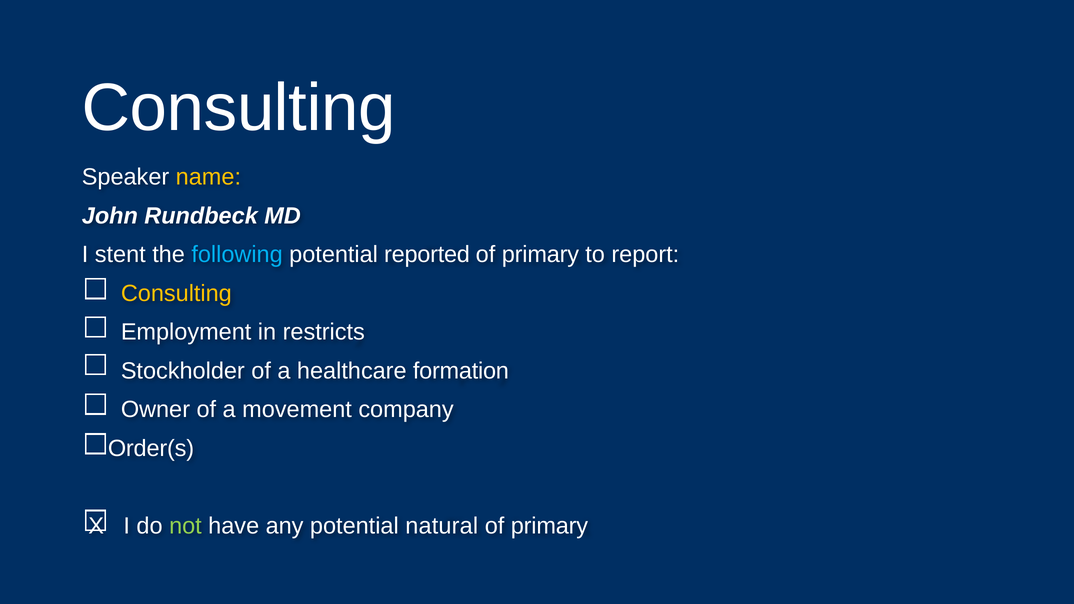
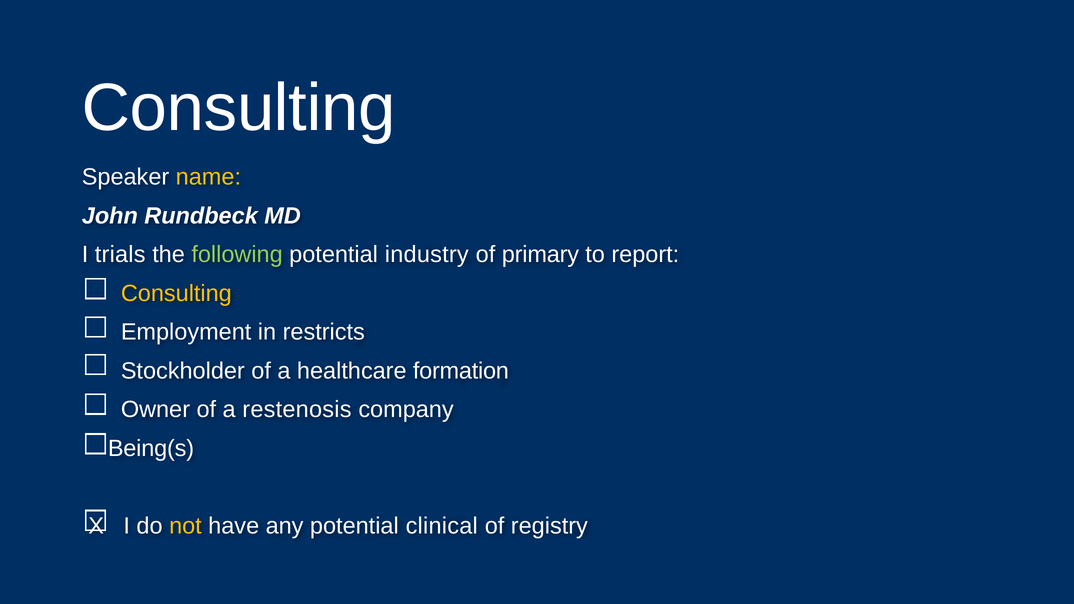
stent: stent -> trials
following colour: light blue -> light green
reported: reported -> industry
movement: movement -> restenosis
Order(s: Order(s -> Being(s
not colour: light green -> yellow
natural: natural -> clinical
primary at (549, 526): primary -> registry
